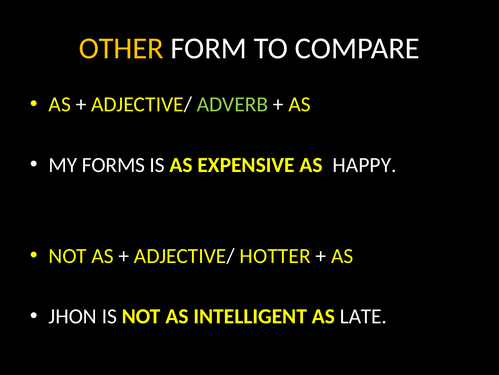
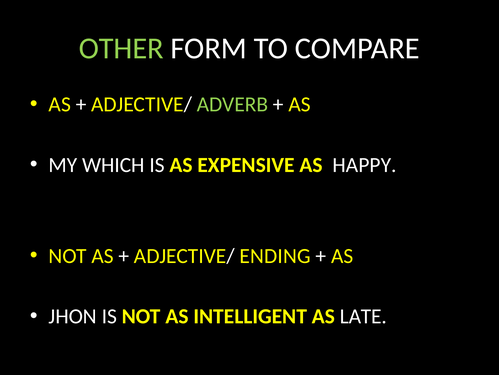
OTHER colour: yellow -> light green
FORMS: FORMS -> WHICH
HOTTER: HOTTER -> ENDING
